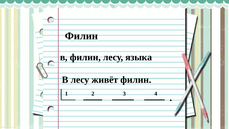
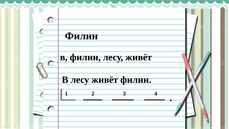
филин лесу языка: языка -> живёт
